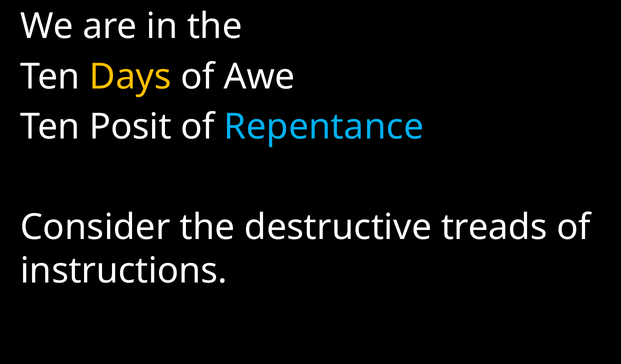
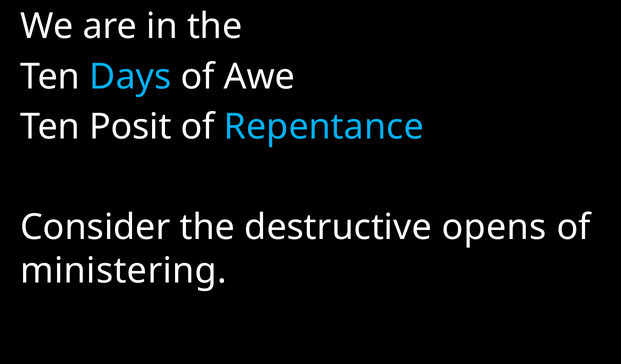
Days colour: yellow -> light blue
treads: treads -> opens
instructions: instructions -> ministering
